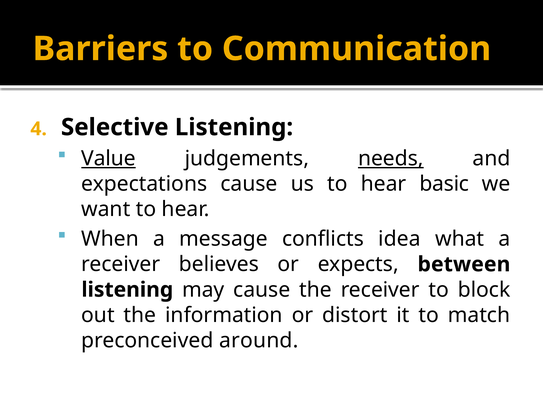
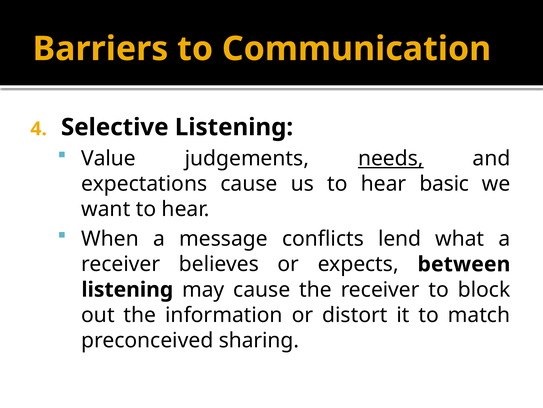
Value underline: present -> none
idea: idea -> lend
around: around -> sharing
